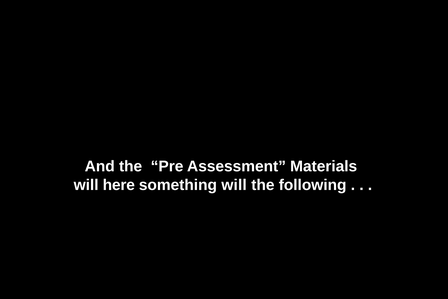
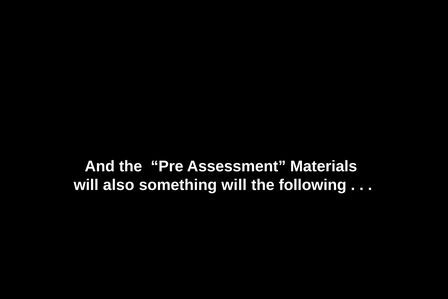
here: here -> also
